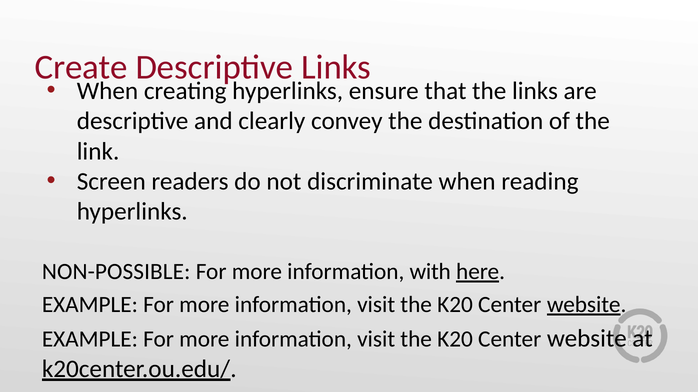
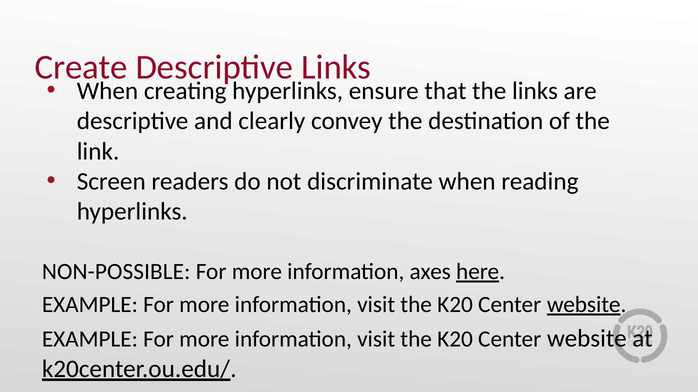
with: with -> axes
